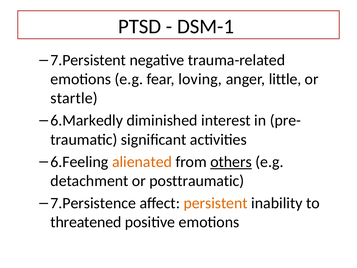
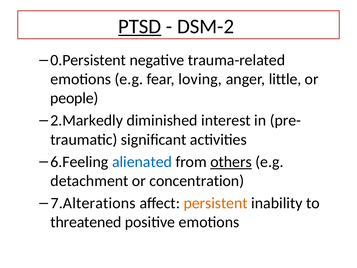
PTSD underline: none -> present
DSM-1: DSM-1 -> DSM-2
7.Persistent: 7.Persistent -> 0.Persistent
startle: startle -> people
6.Markedly: 6.Markedly -> 2.Markedly
alienated colour: orange -> blue
posttraumatic: posttraumatic -> concentration
7.Persistence: 7.Persistence -> 7.Alterations
